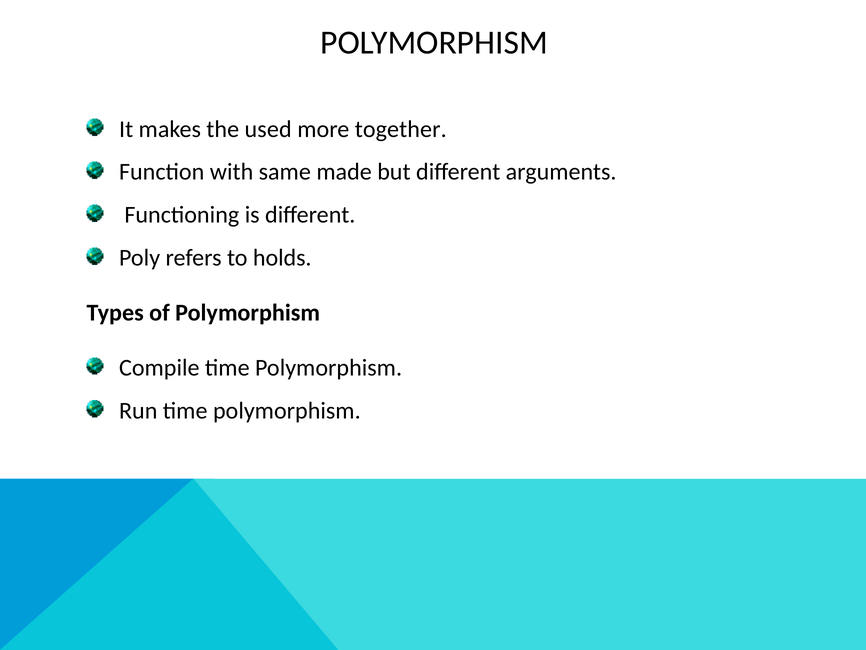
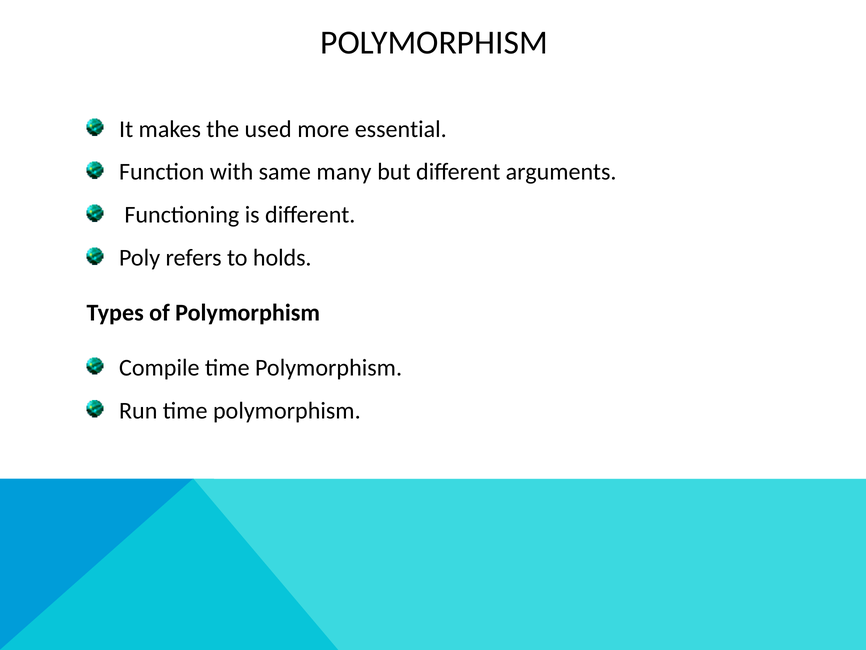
together: together -> essential
made: made -> many
